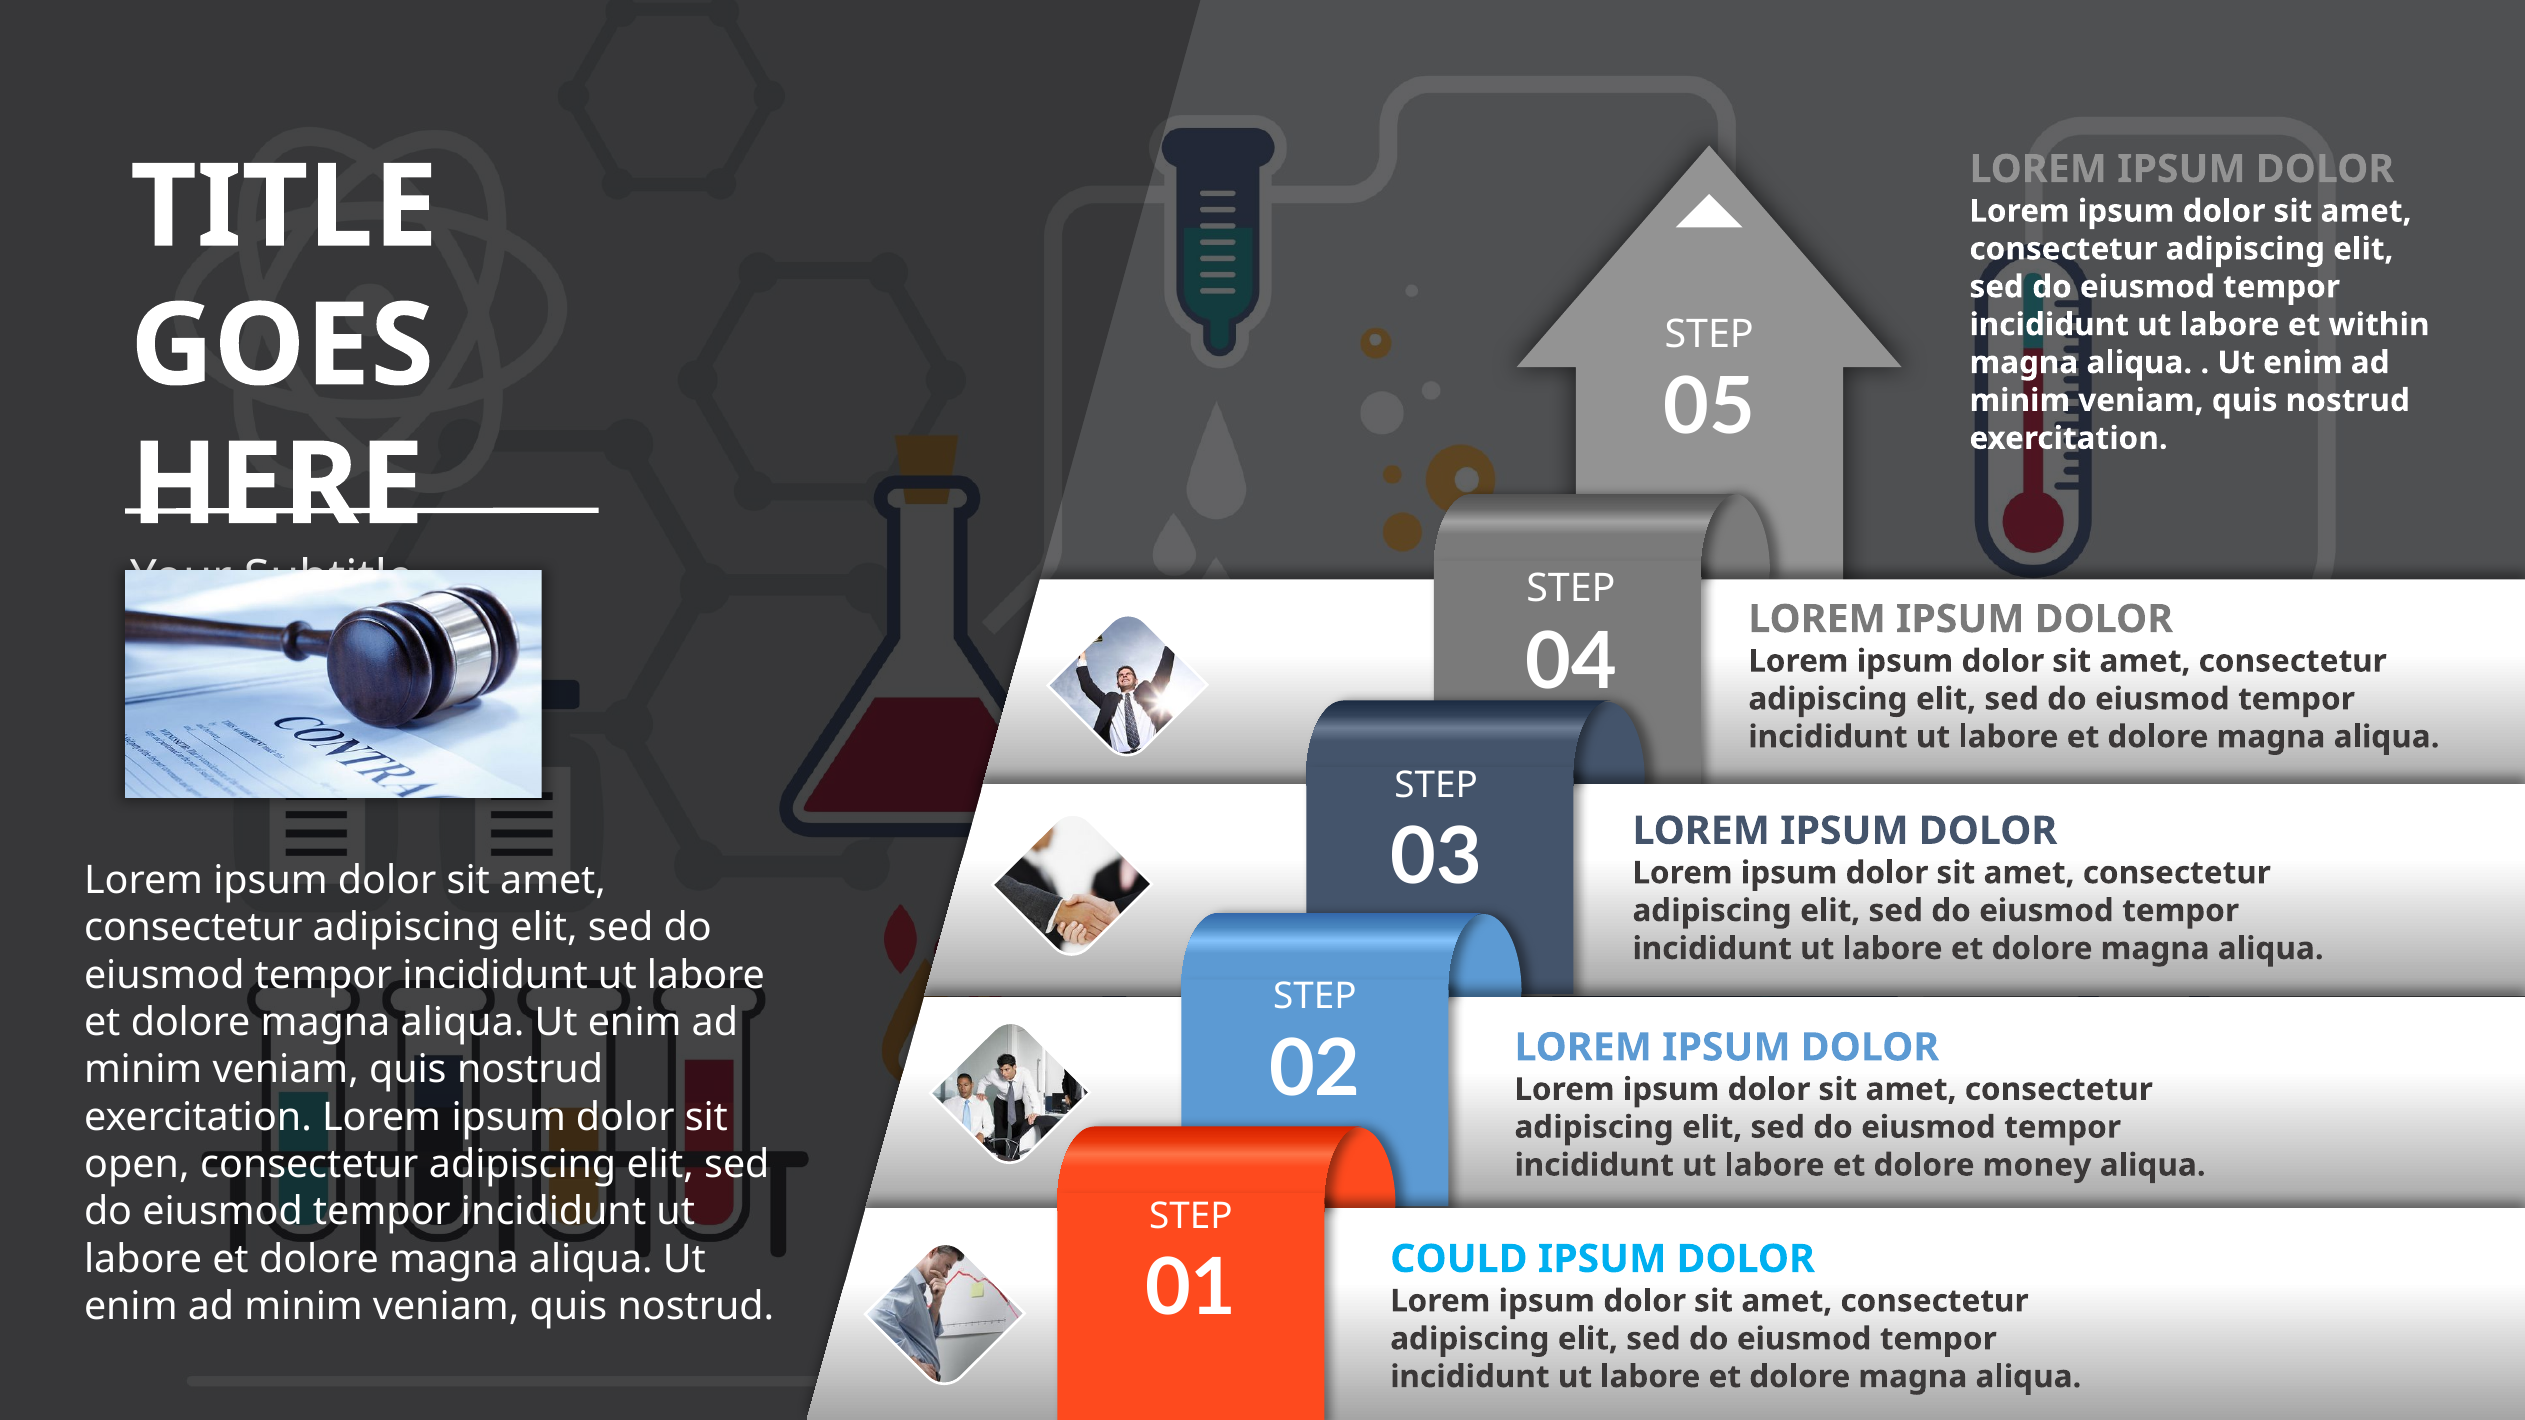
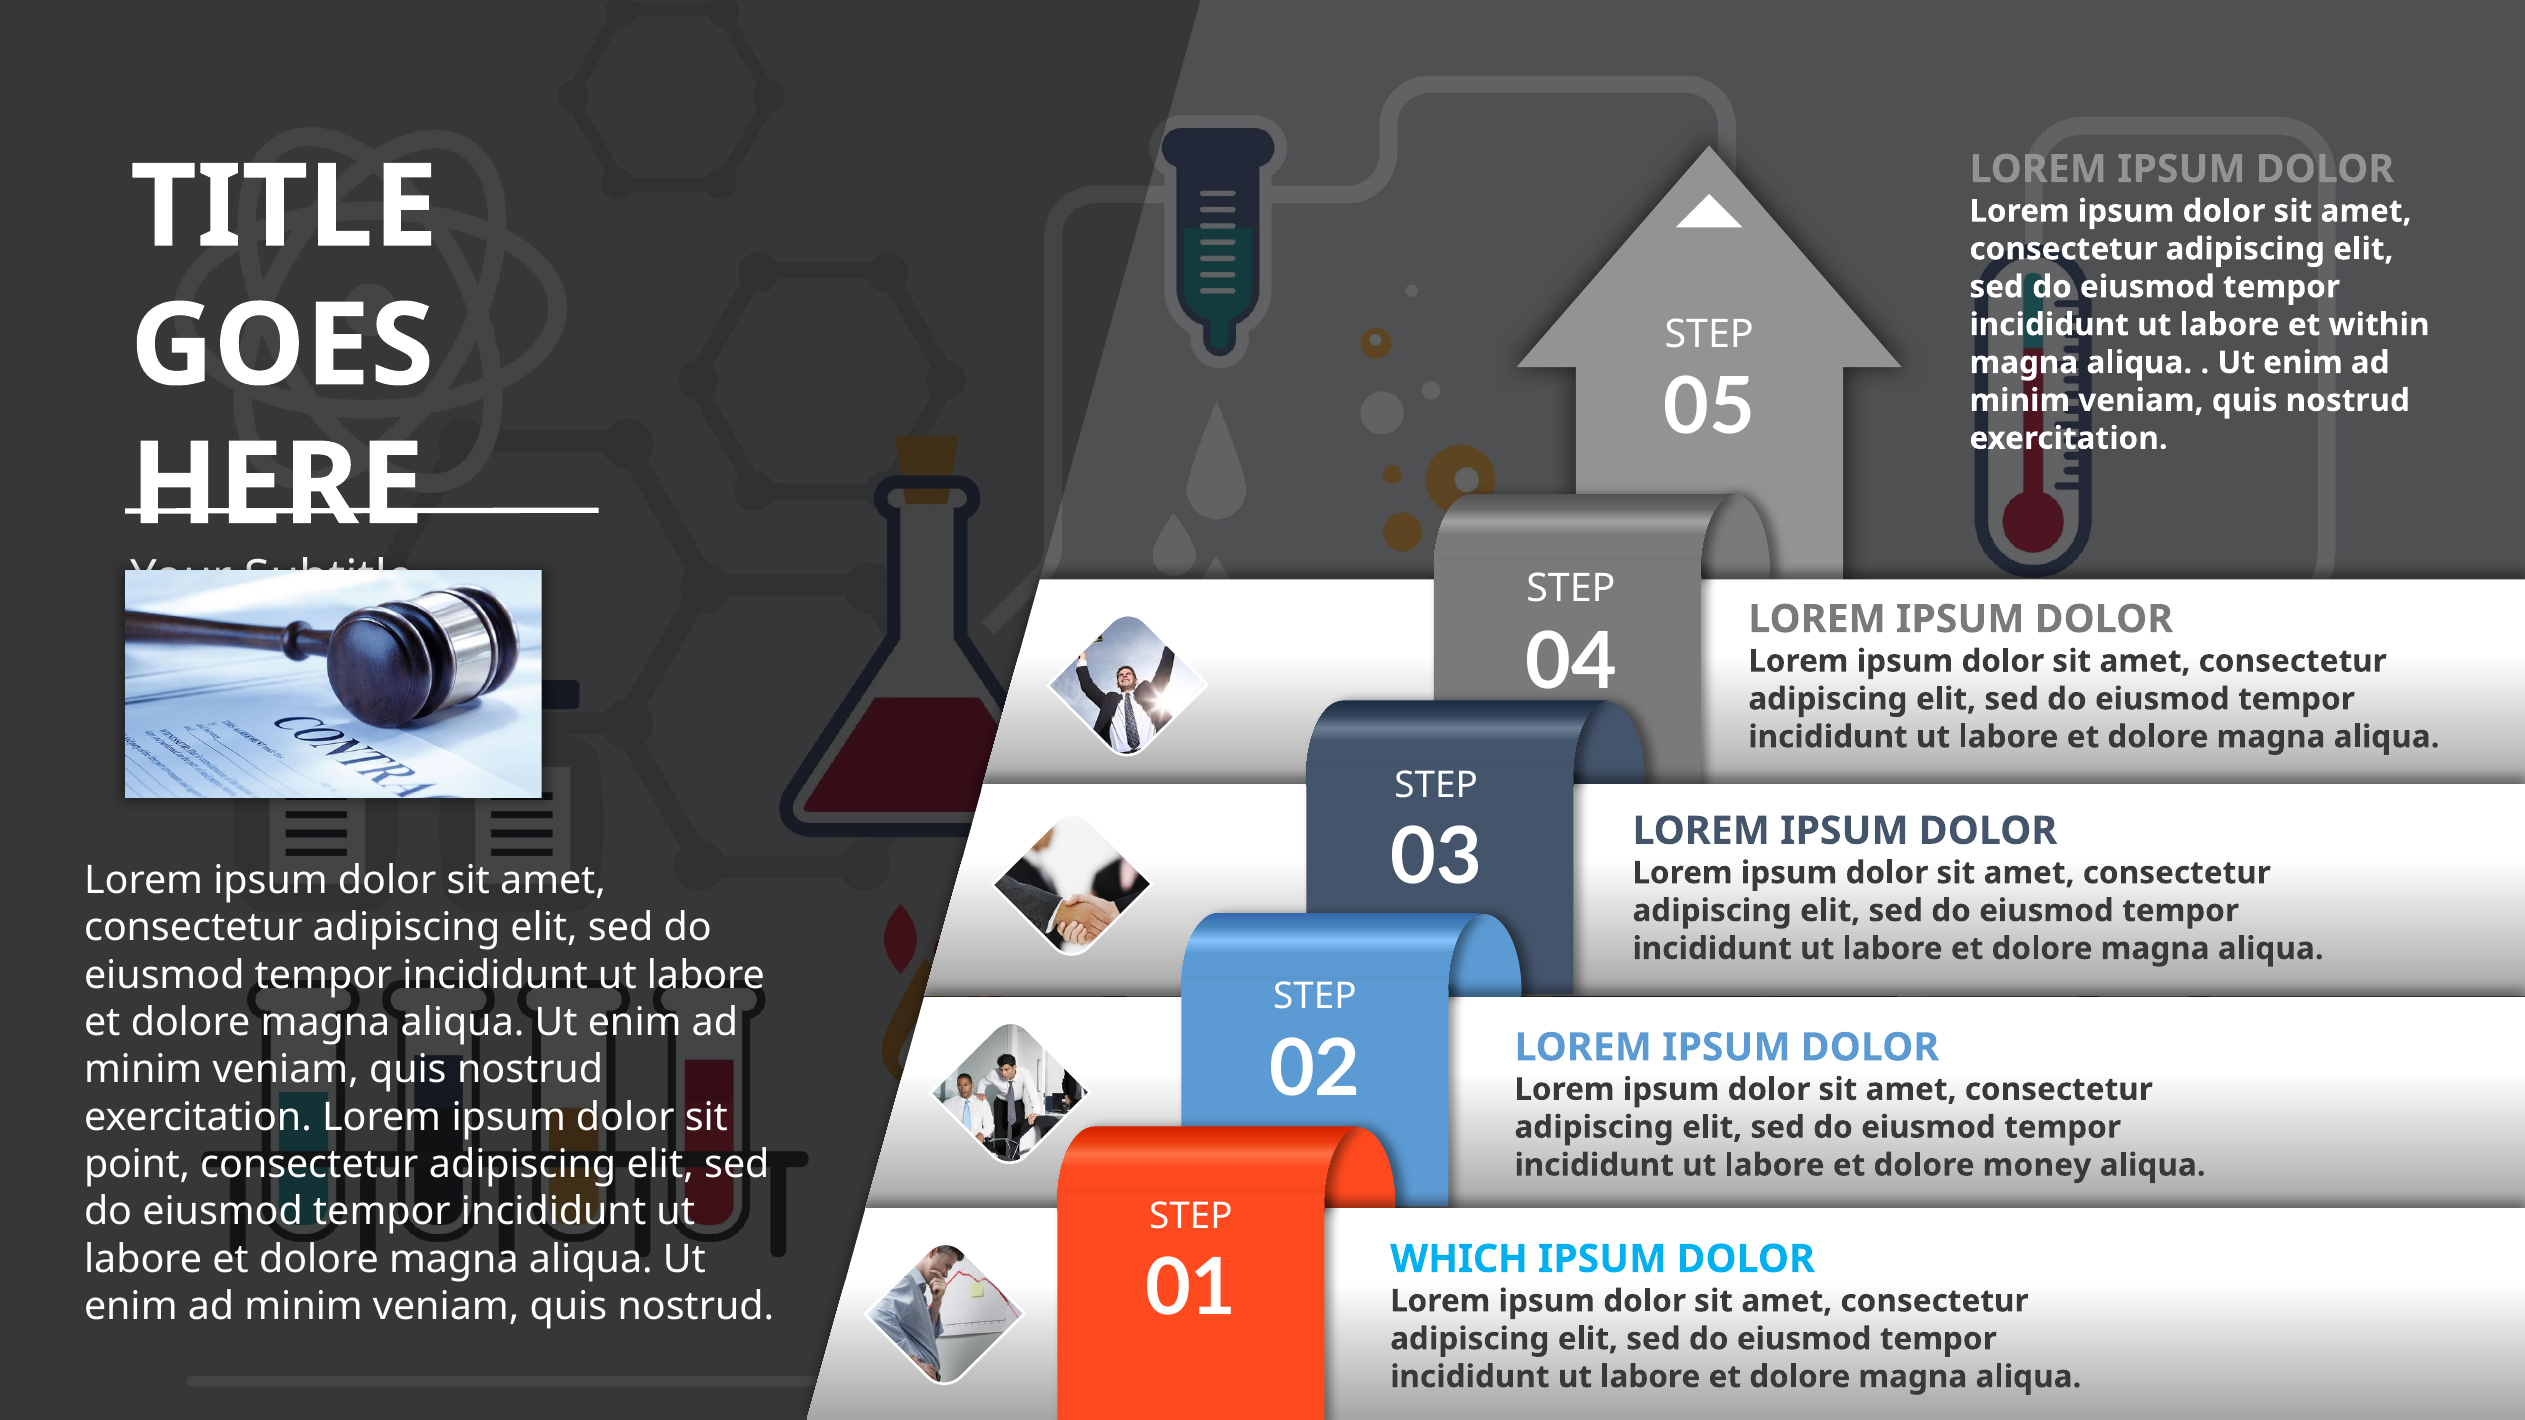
open: open -> point
COULD: COULD -> WHICH
